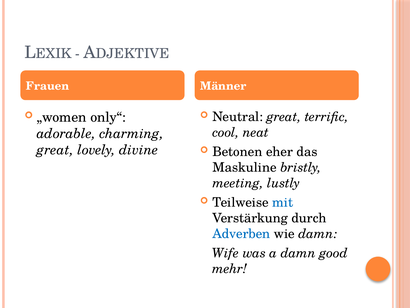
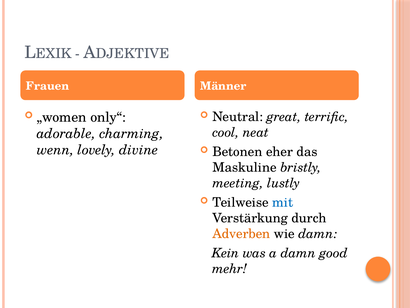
great at (55, 150): great -> wenn
Adverben colour: blue -> orange
Wife: Wife -> Kein
